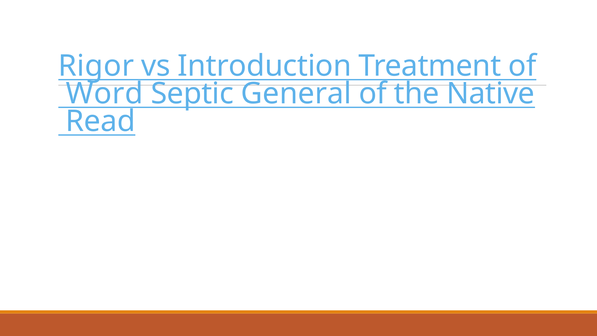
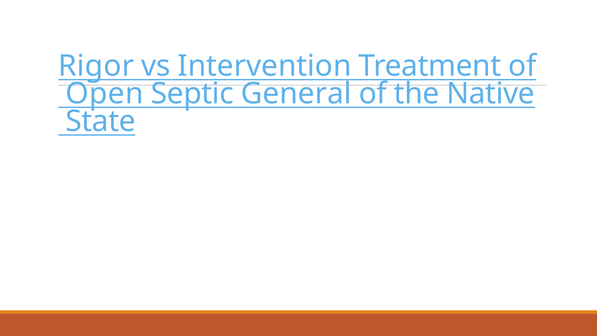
Introduction: Introduction -> Intervention
Word: Word -> Open
Read: Read -> State
